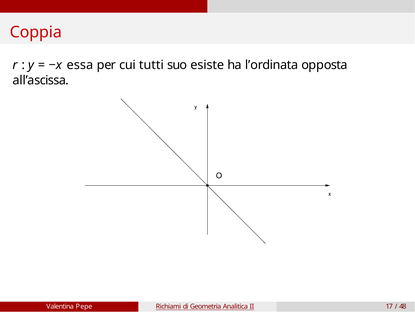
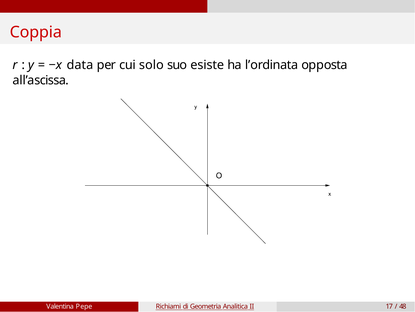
essa: essa -> data
tutti: tutti -> solo
